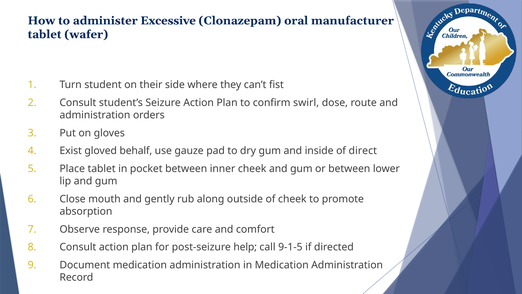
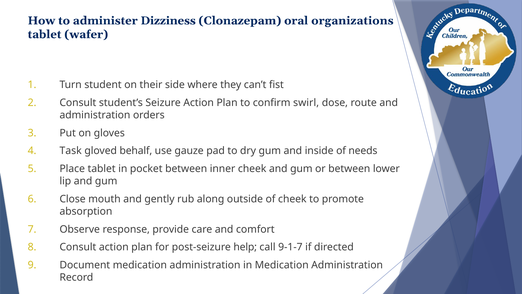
Excessive: Excessive -> Dizziness
manufacturer: manufacturer -> organizations
Exist: Exist -> Task
direct: direct -> needs
9-1-5: 9-1-5 -> 9-1-7
